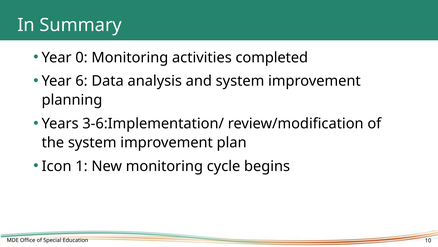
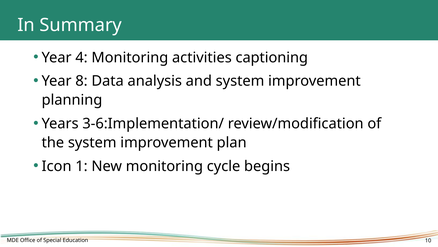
0: 0 -> 4
completed: completed -> captioning
6: 6 -> 8
